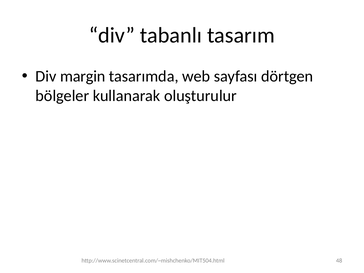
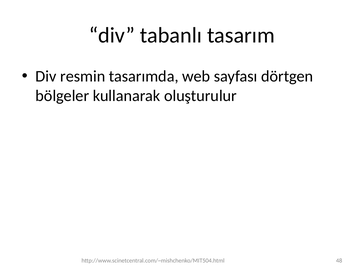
margin: margin -> resmin
